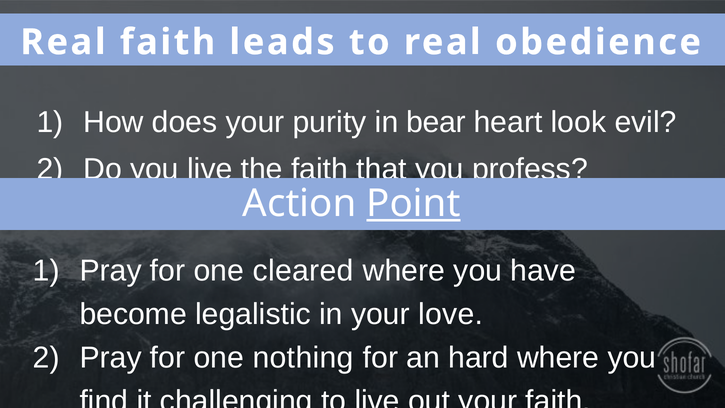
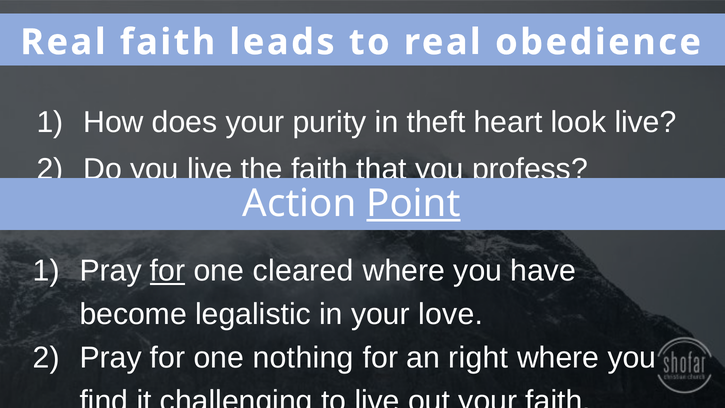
bear: bear -> theft
look evil: evil -> live
for at (168, 271) underline: none -> present
hard: hard -> right
